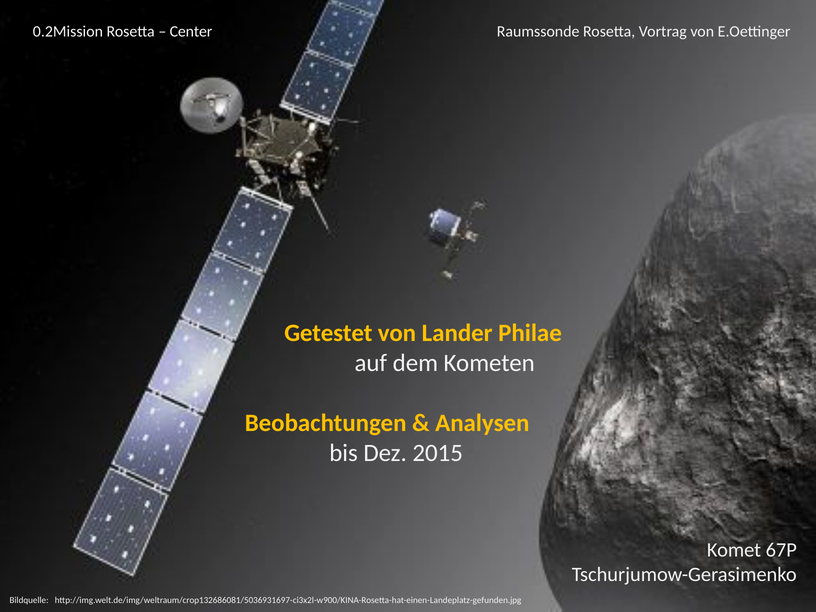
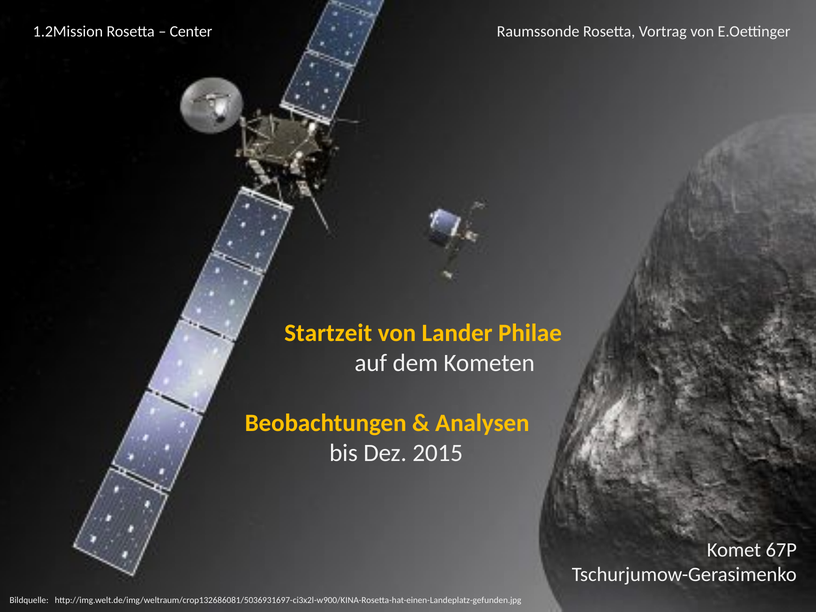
0.2Mission: 0.2Mission -> 1.2Mission
Getestet: Getestet -> Startzeit
